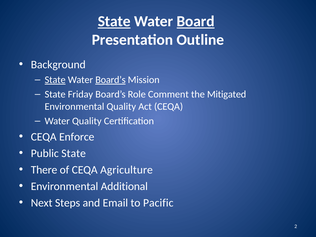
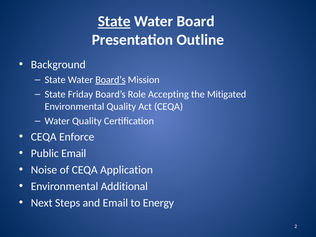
Board underline: present -> none
State at (55, 80) underline: present -> none
Comment: Comment -> Accepting
Public State: State -> Email
There: There -> Noise
Agriculture: Agriculture -> Application
Pacific: Pacific -> Energy
